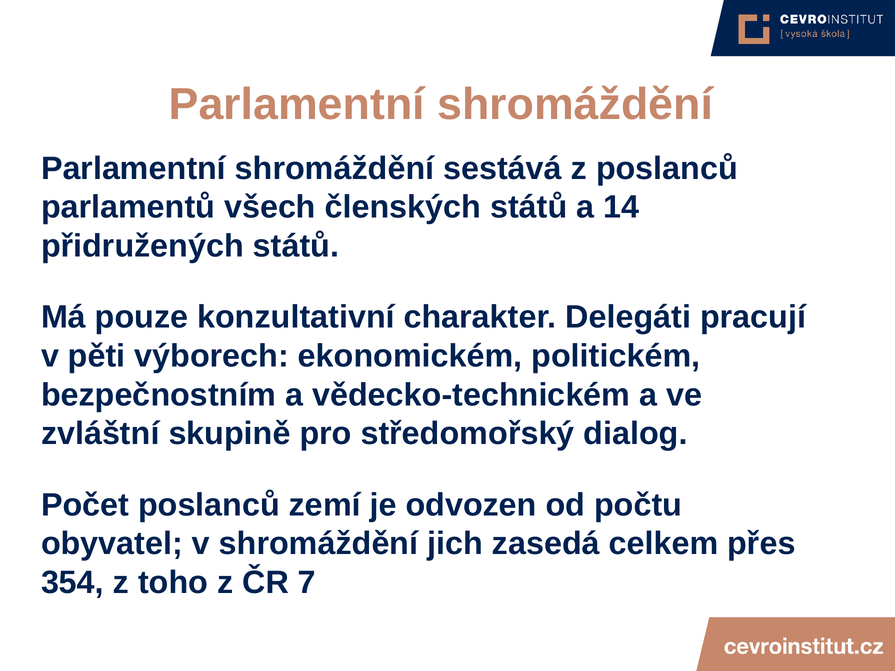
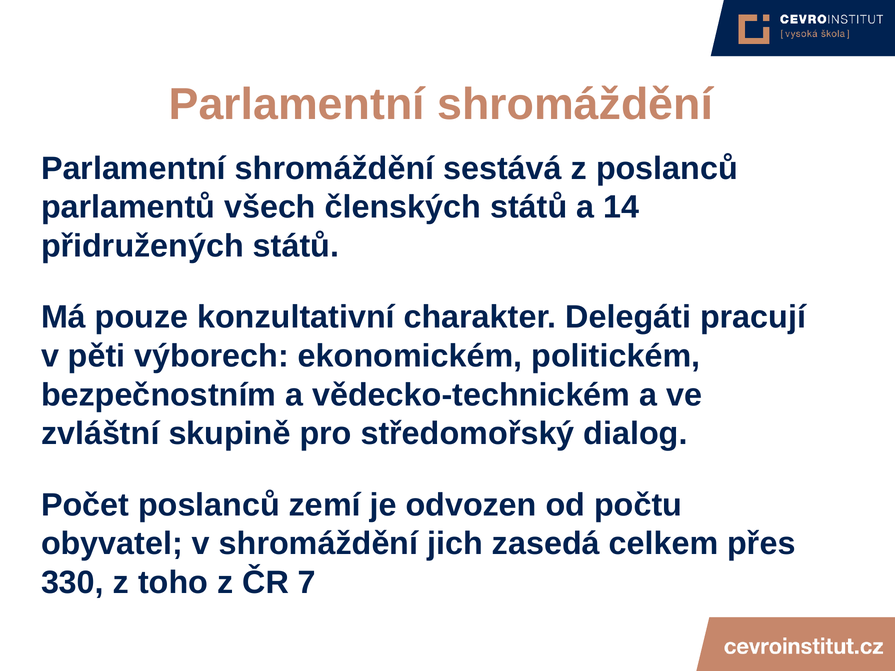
354: 354 -> 330
